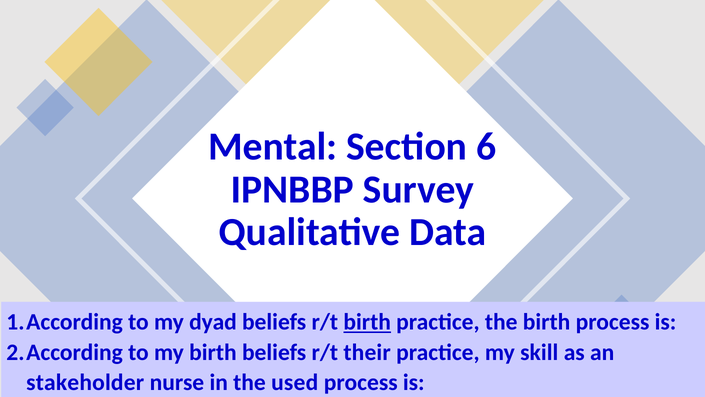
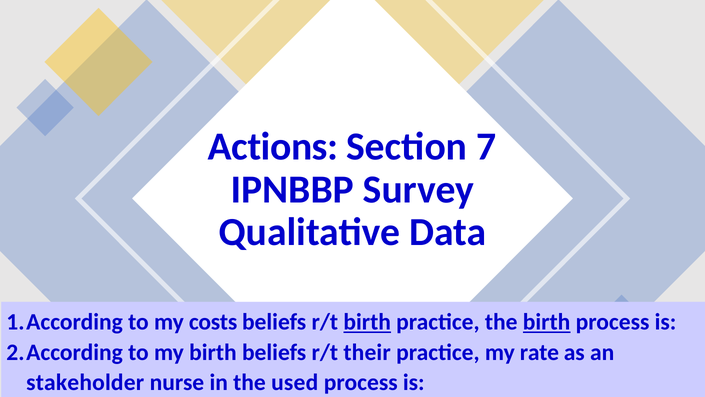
Mental: Mental -> Actions
6: 6 -> 7
dyad: dyad -> costs
birth at (547, 322) underline: none -> present
skill: skill -> rate
